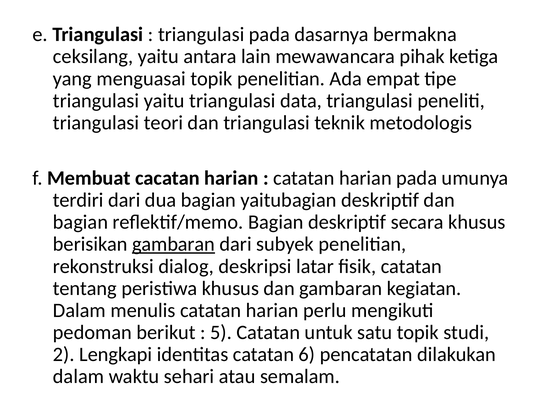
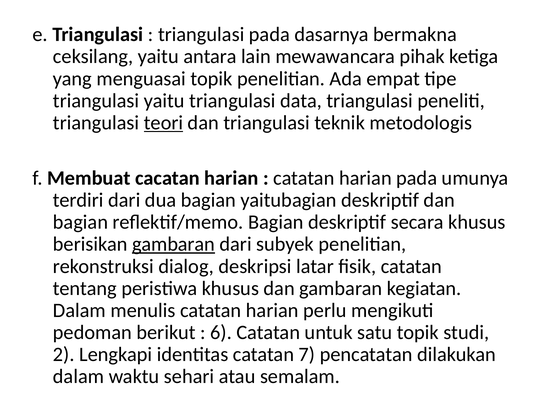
teori underline: none -> present
5: 5 -> 6
6: 6 -> 7
